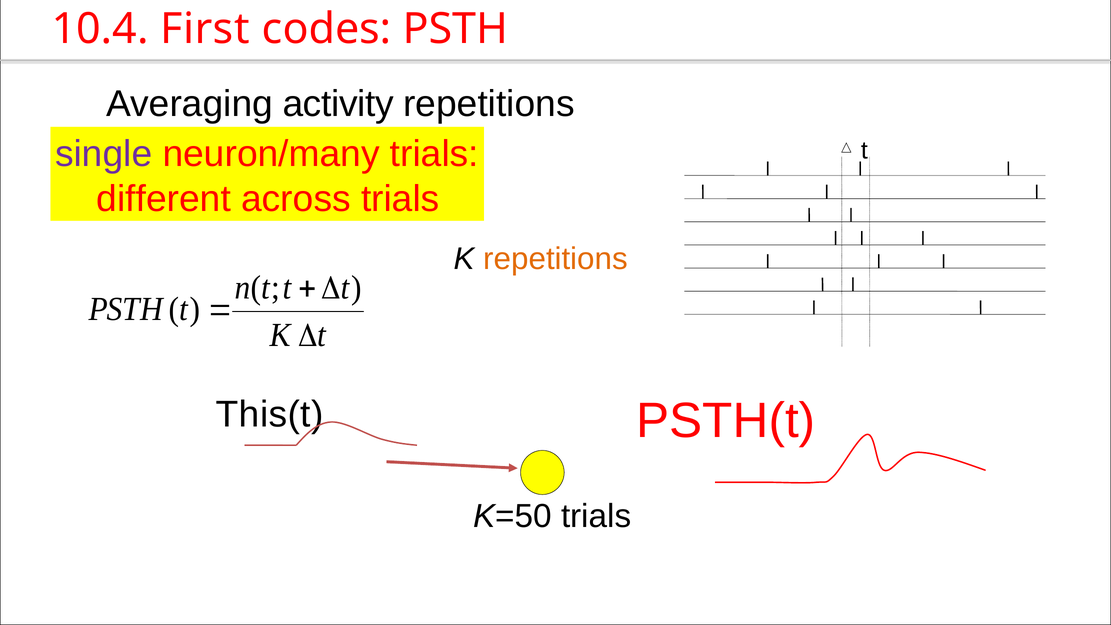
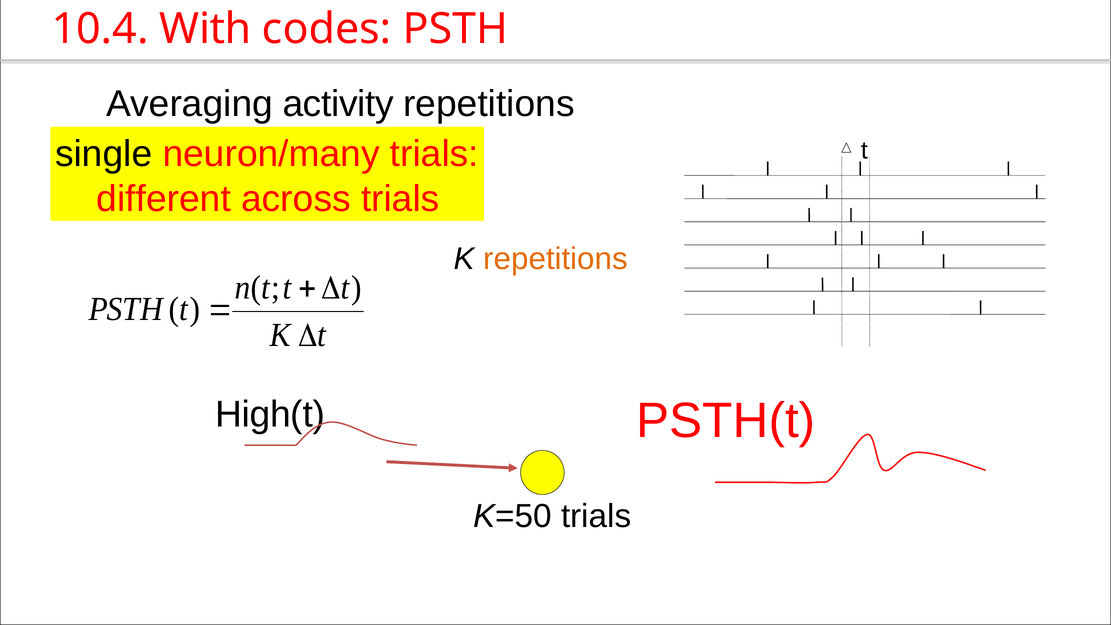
First: First -> With
single colour: purple -> black
This(t: This(t -> High(t
